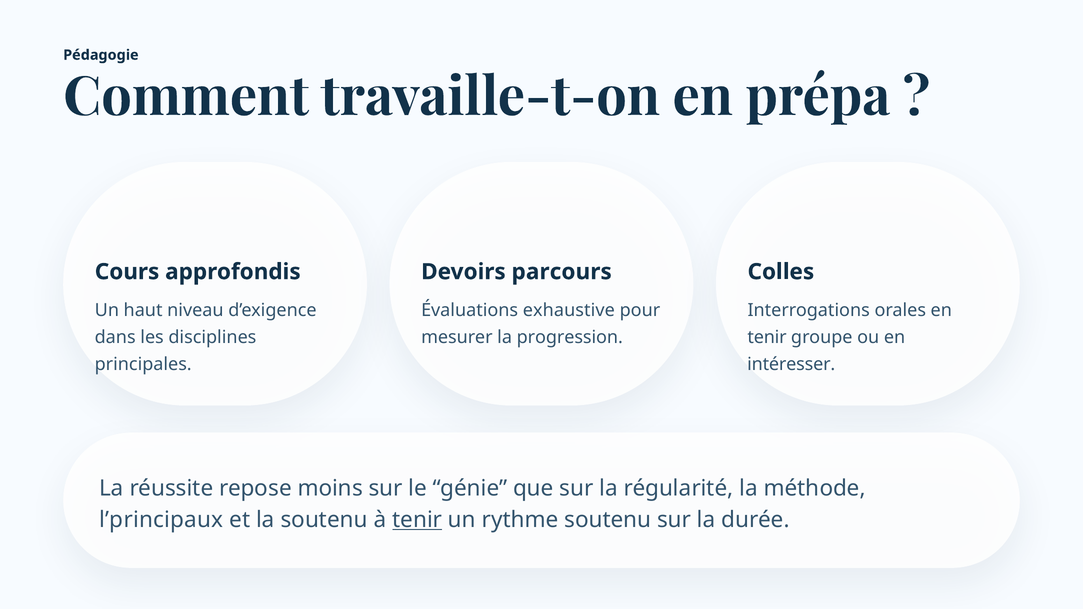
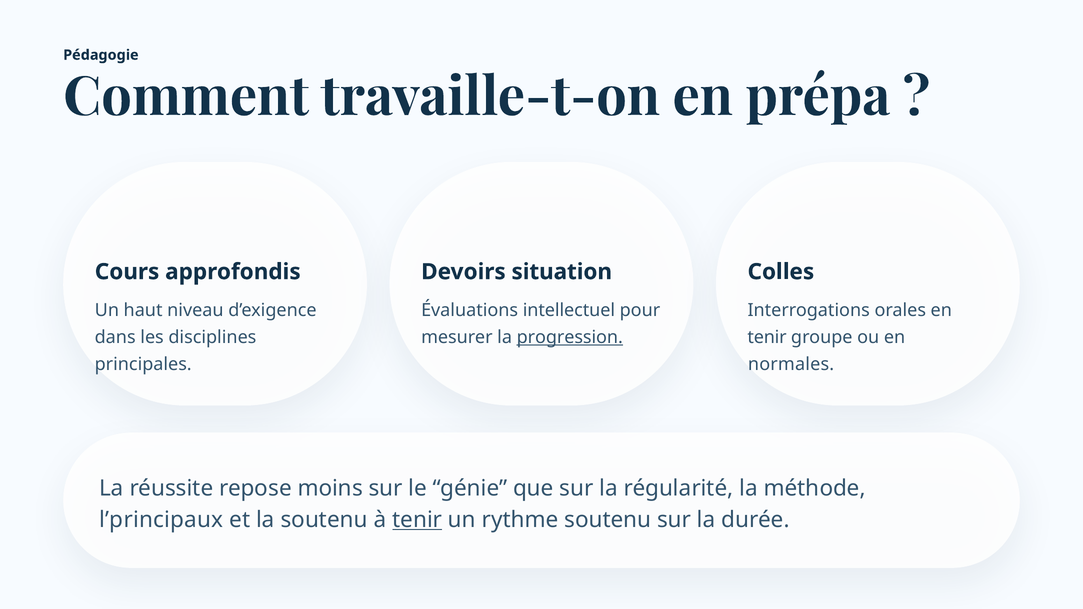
parcours: parcours -> situation
exhaustive: exhaustive -> intellectuel
progression underline: none -> present
intéresser: intéresser -> normales
